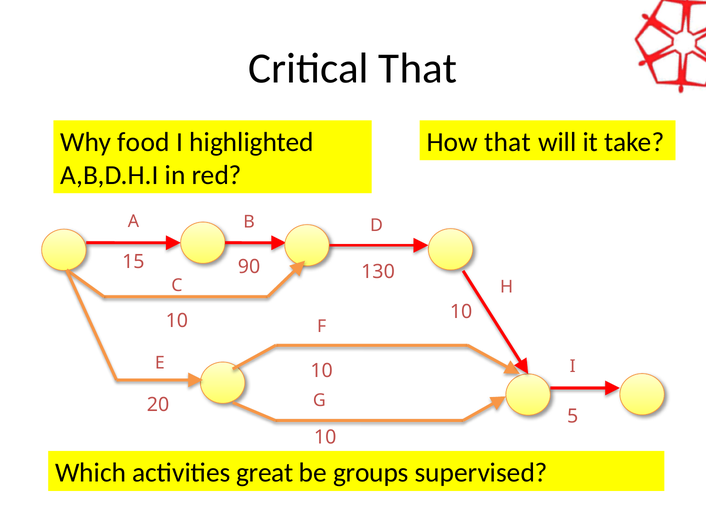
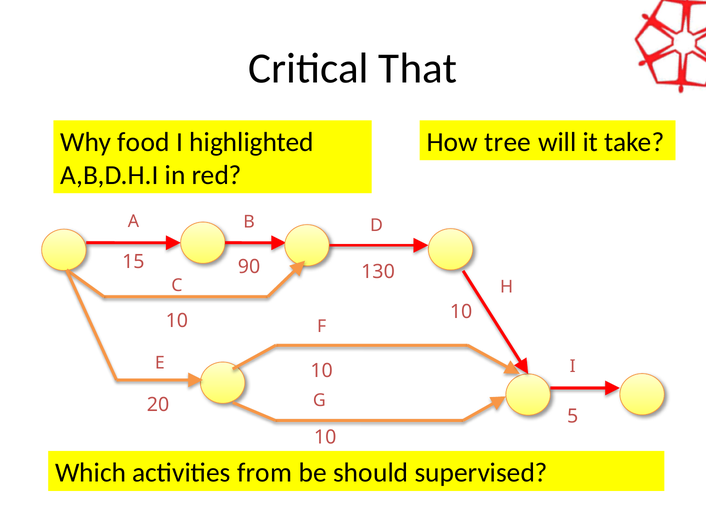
How that: that -> tree
great: great -> from
groups: groups -> should
